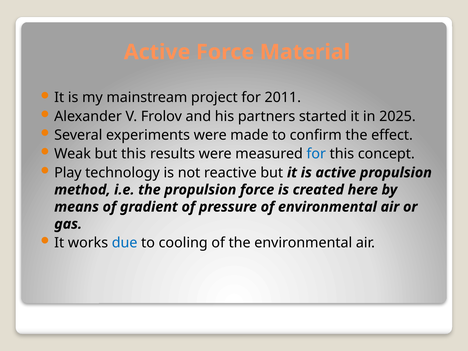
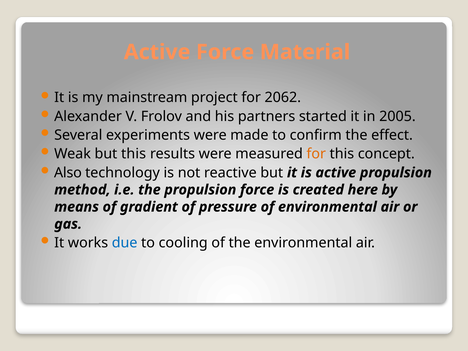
2011: 2011 -> 2062
2025: 2025 -> 2005
for at (316, 154) colour: blue -> orange
Play: Play -> Also
